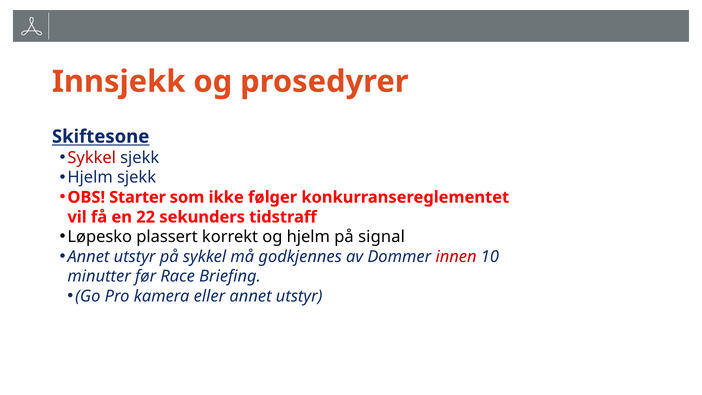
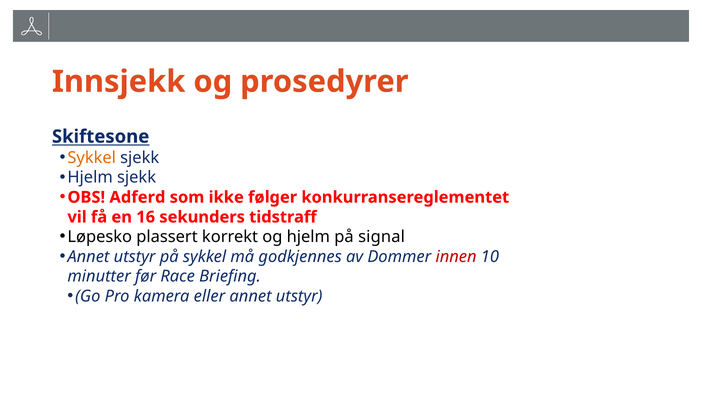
Sykkel at (92, 158) colour: red -> orange
Starter: Starter -> Adferd
22: 22 -> 16
